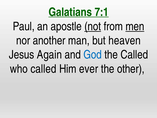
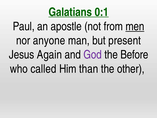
7:1: 7:1 -> 0:1
not underline: present -> none
another: another -> anyone
heaven: heaven -> present
God colour: blue -> purple
the Called: Called -> Before
ever: ever -> than
